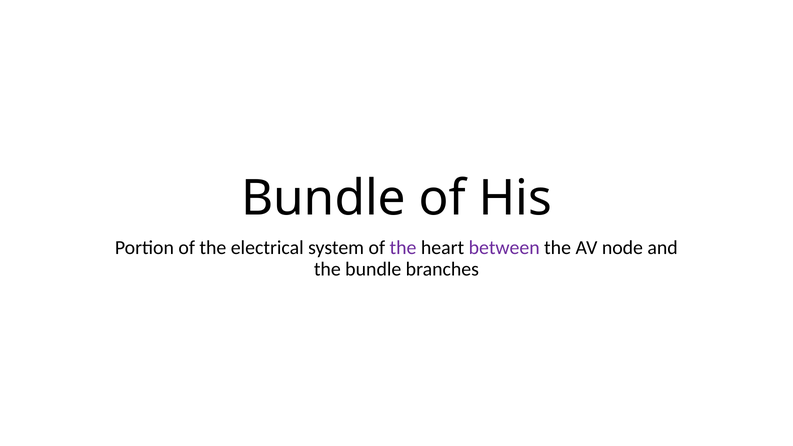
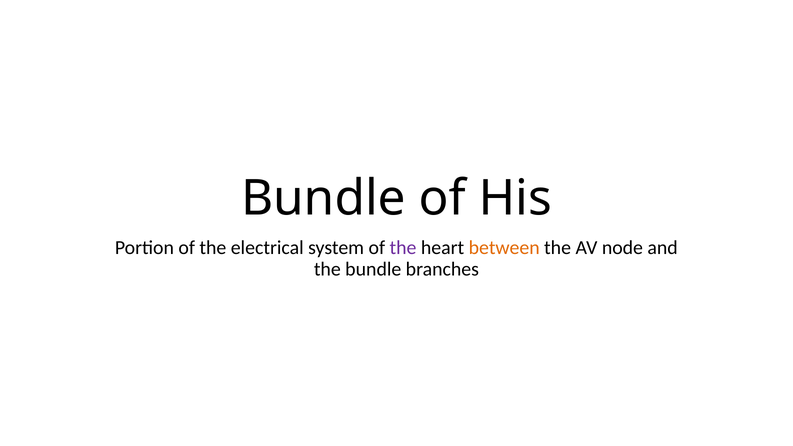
between colour: purple -> orange
